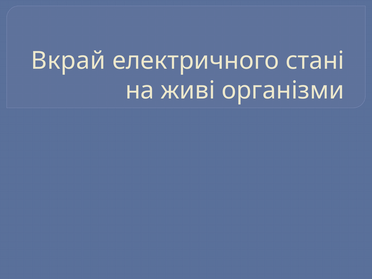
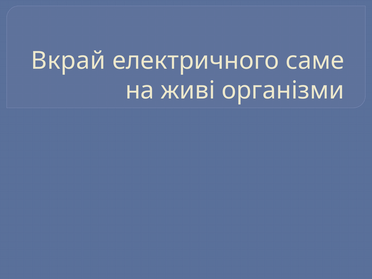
стані: стані -> саме
